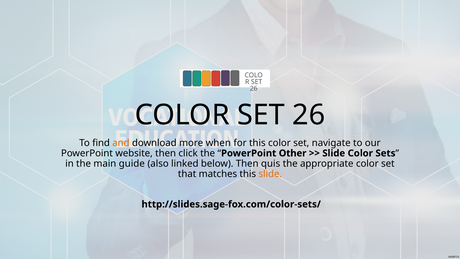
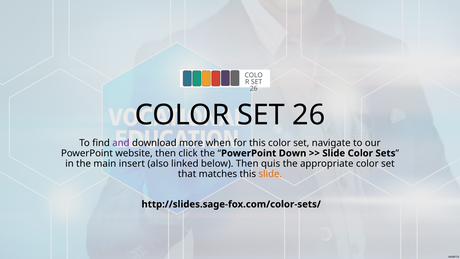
and colour: orange -> purple
Other: Other -> Down
guide: guide -> insert
